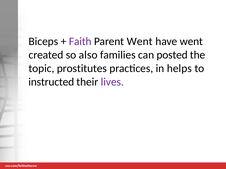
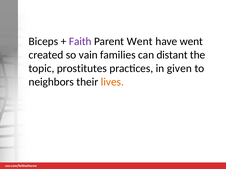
also: also -> vain
posted: posted -> distant
helps: helps -> given
instructed: instructed -> neighbors
lives colour: purple -> orange
